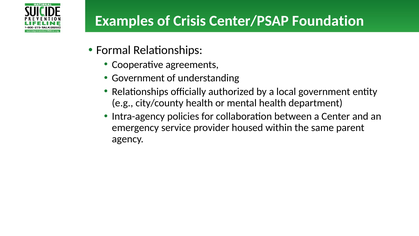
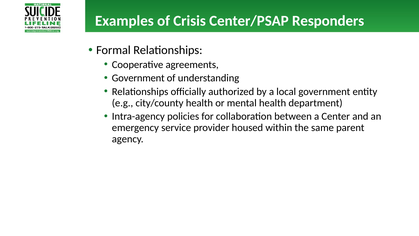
Foundation: Foundation -> Responders
